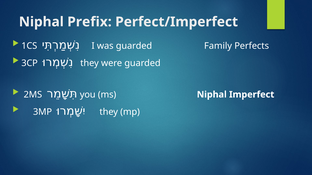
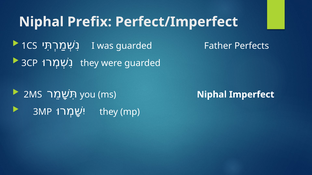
Family: Family -> Father
